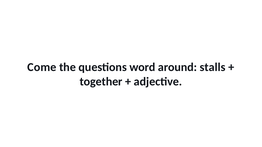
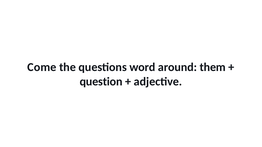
stalls: stalls -> them
together: together -> question
